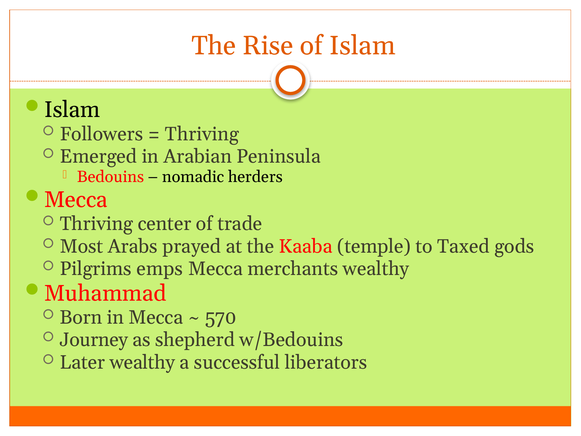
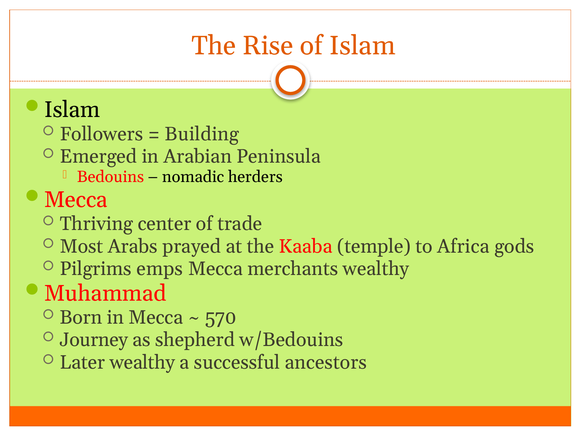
Thriving at (202, 134): Thriving -> Building
Taxed: Taxed -> Africa
liberators: liberators -> ancestors
